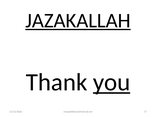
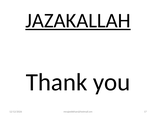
you underline: present -> none
